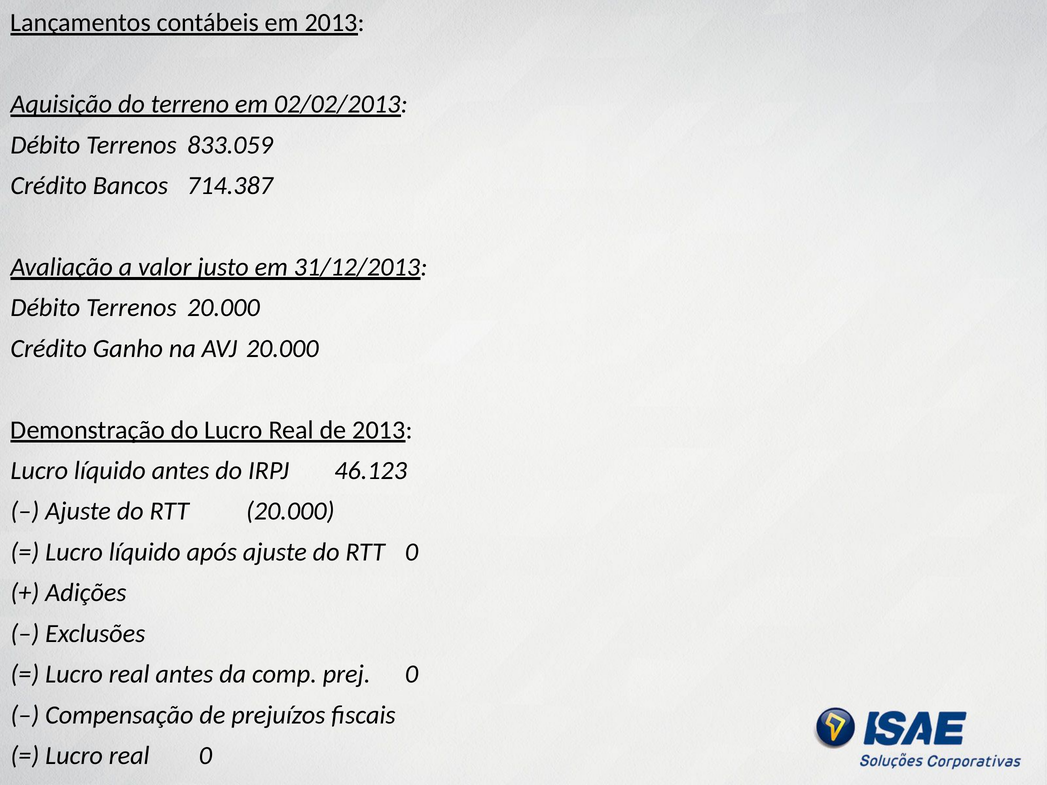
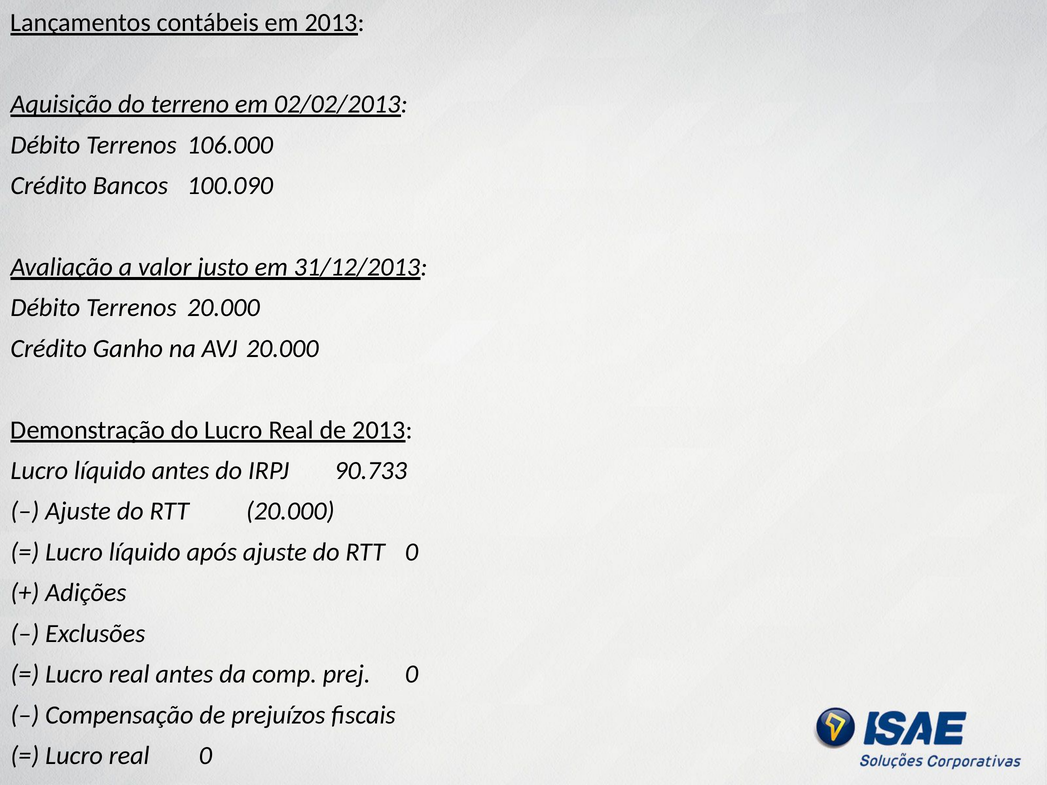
833.059: 833.059 -> 106.000
714.387: 714.387 -> 100.090
46.123: 46.123 -> 90.733
